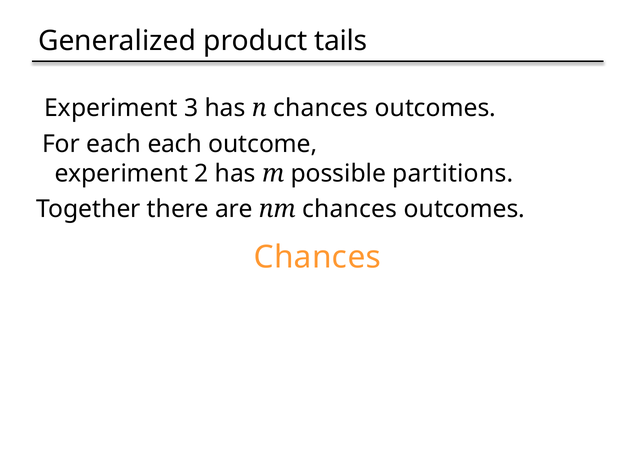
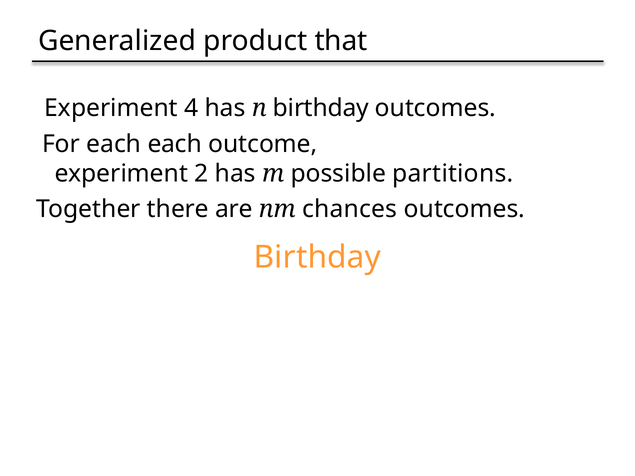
tails: tails -> that
3: 3 -> 4
n chances: chances -> birthday
Chances at (317, 257): Chances -> Birthday
